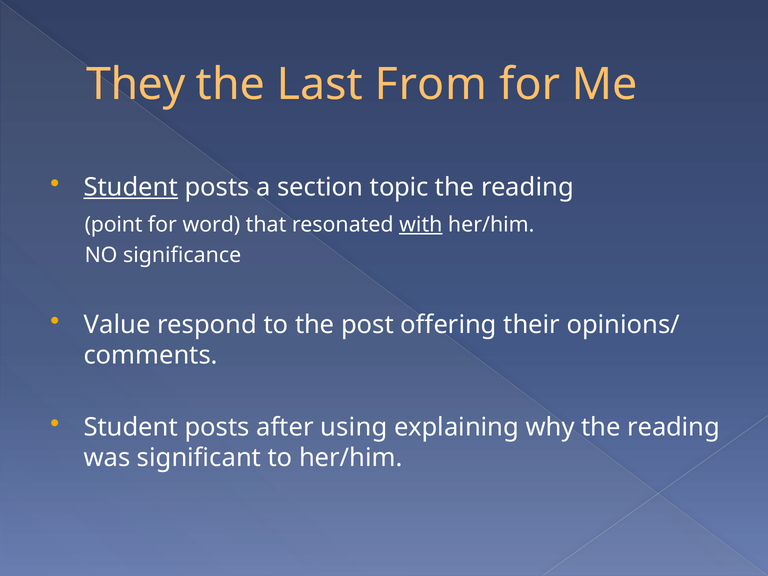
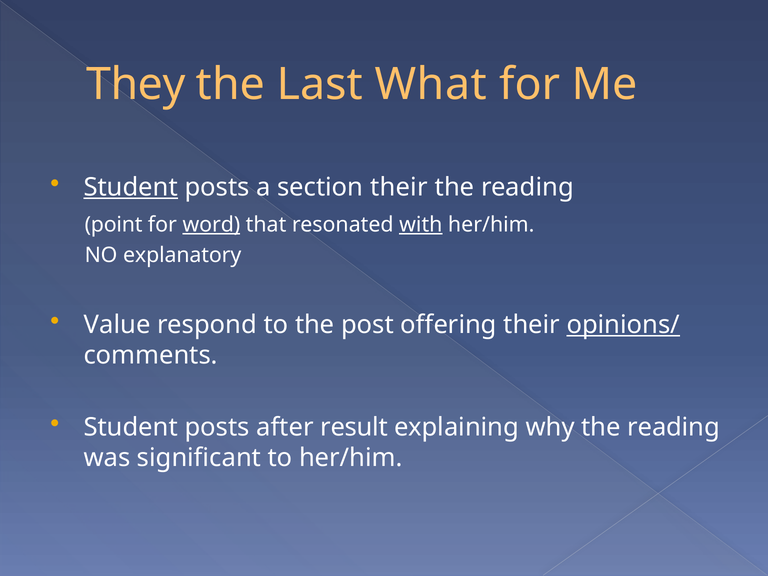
From: From -> What
section topic: topic -> their
word underline: none -> present
significance: significance -> explanatory
opinions/ underline: none -> present
using: using -> result
